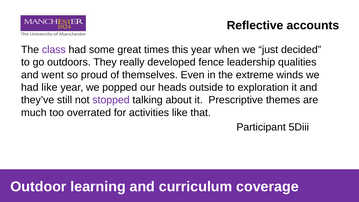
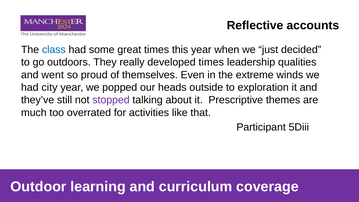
class colour: purple -> blue
developed fence: fence -> times
had like: like -> city
